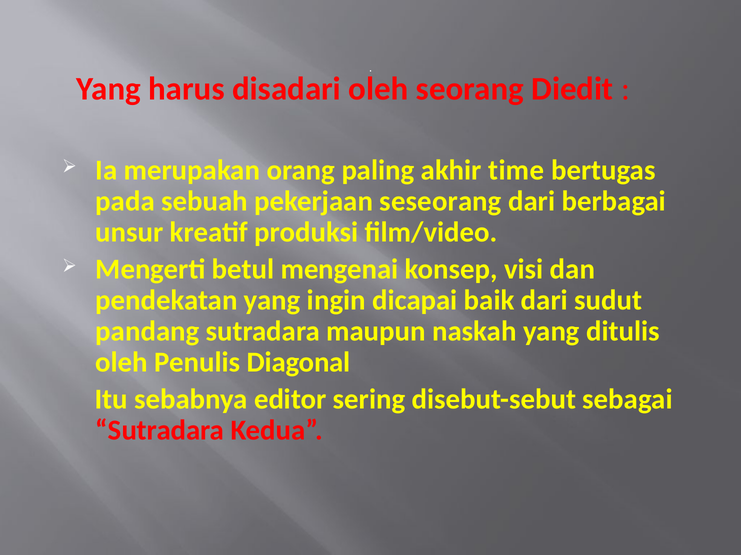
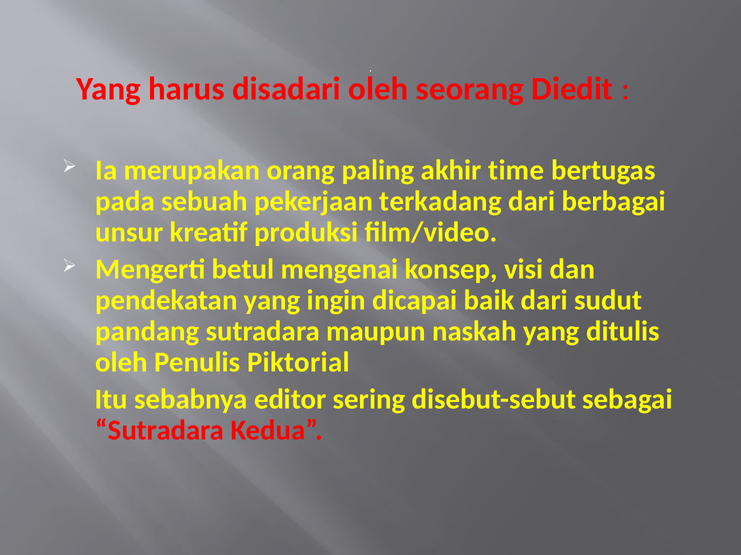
seseorang: seseorang -> terkadang
Diagonal: Diagonal -> Piktorial
